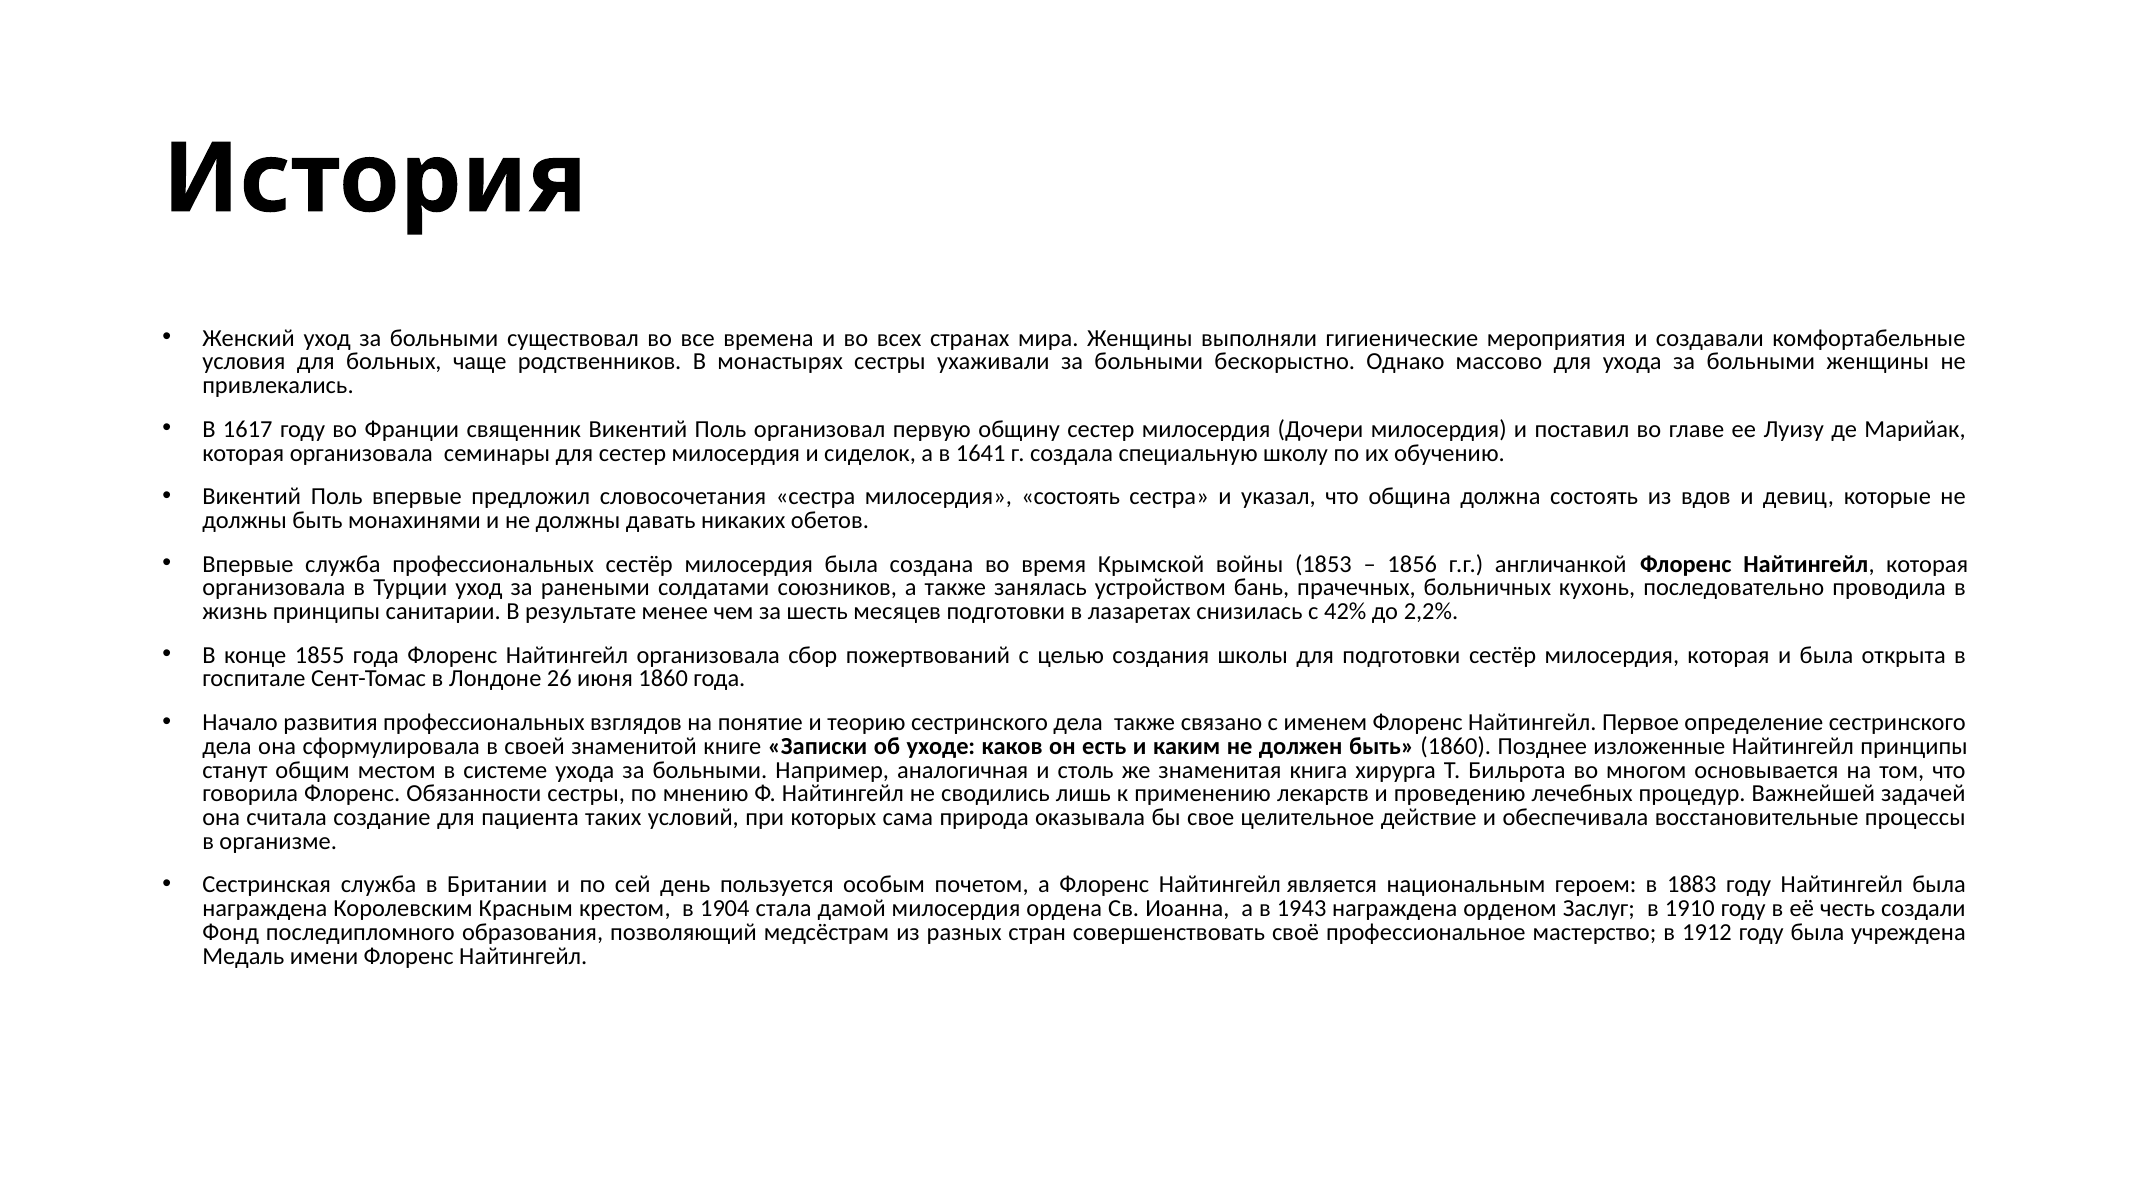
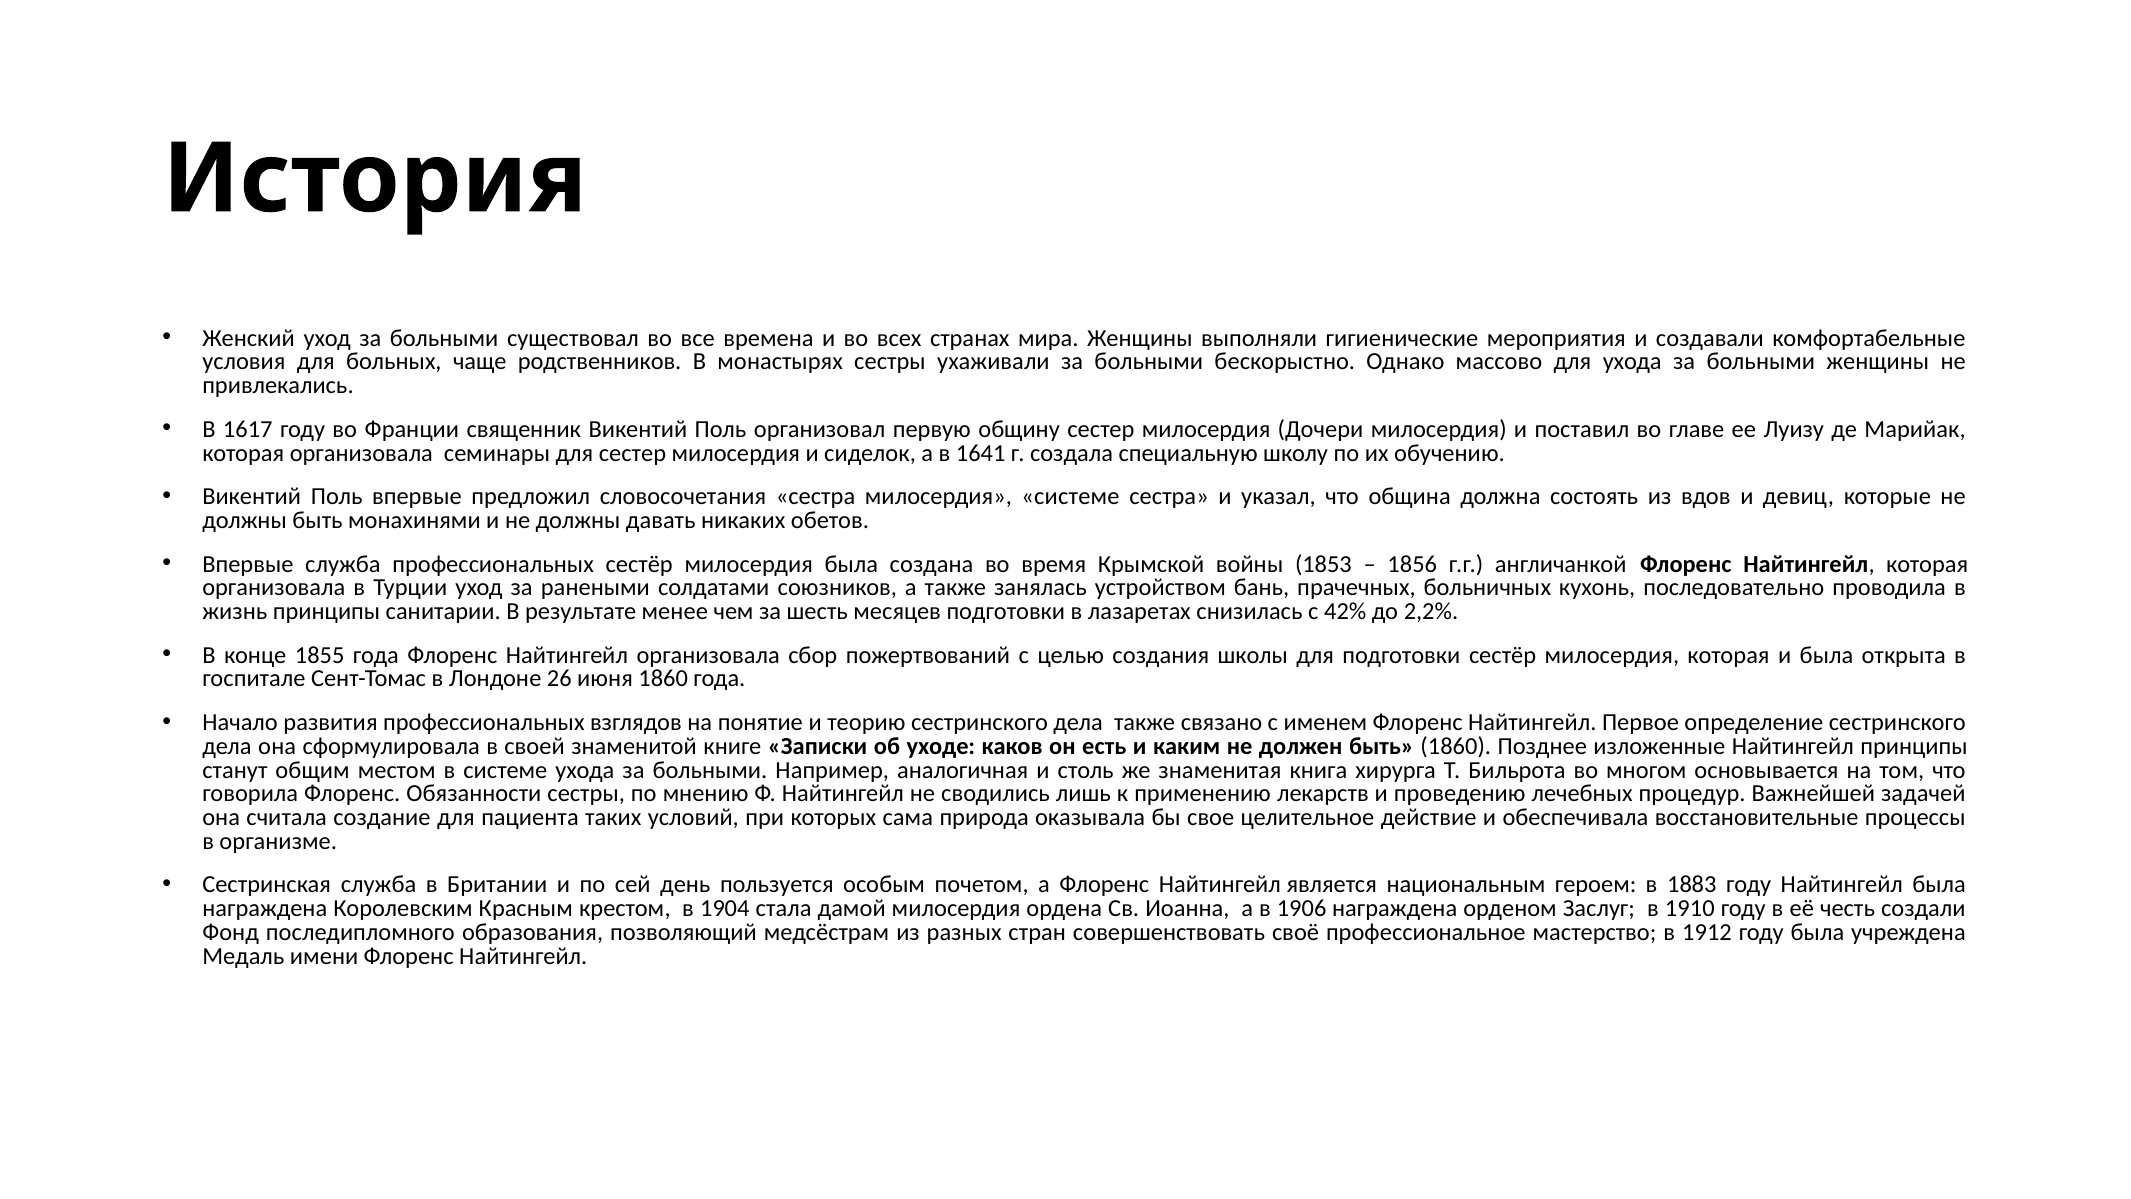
милосердия состоять: состоять -> системе
1943: 1943 -> 1906
